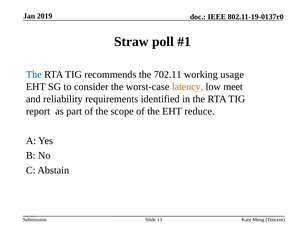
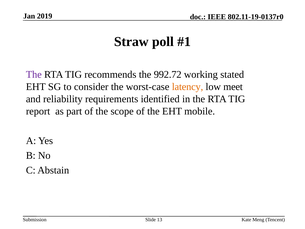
The at (34, 74) colour: blue -> purple
702.11: 702.11 -> 992.72
usage: usage -> stated
reduce: reduce -> mobile
